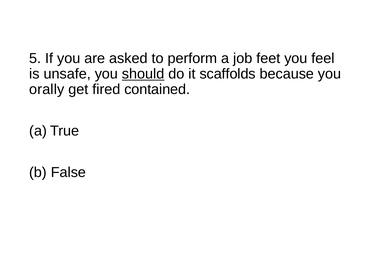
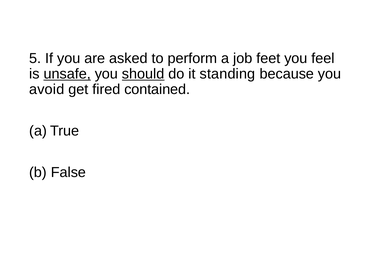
unsafe underline: none -> present
scaffolds: scaffolds -> standing
orally: orally -> avoid
